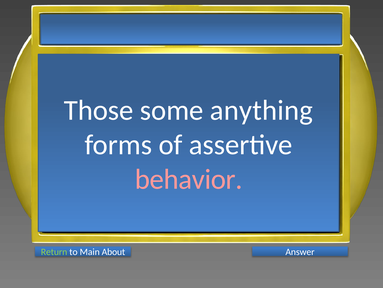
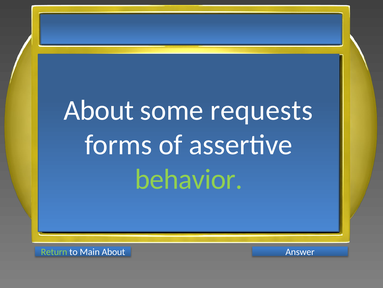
Those at (99, 110): Those -> About
anything: anything -> requests
behavior colour: pink -> light green
